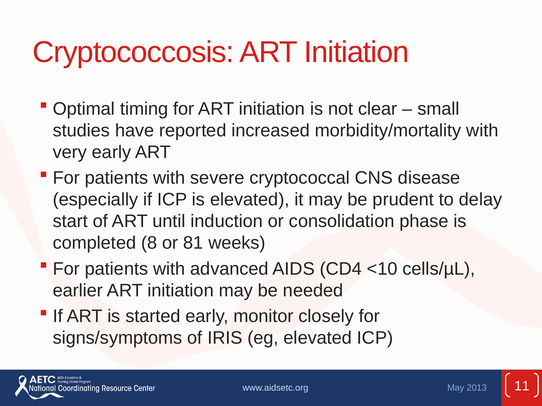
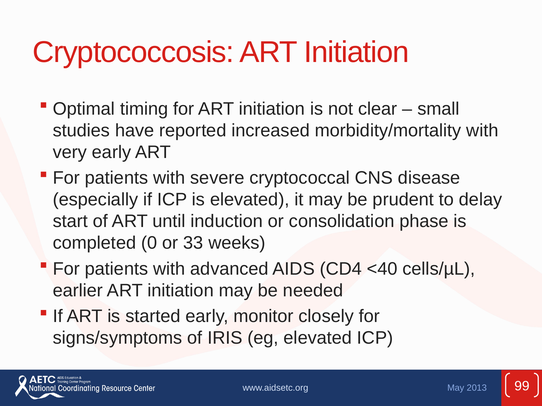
8: 8 -> 0
81: 81 -> 33
<10: <10 -> <40
11: 11 -> 99
